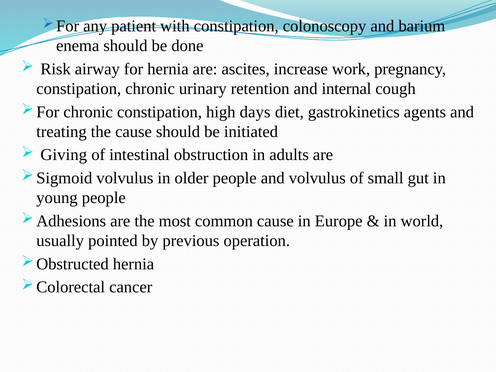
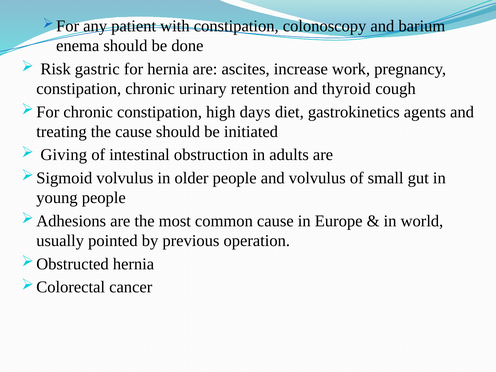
airway: airway -> gastric
internal: internal -> thyroid
